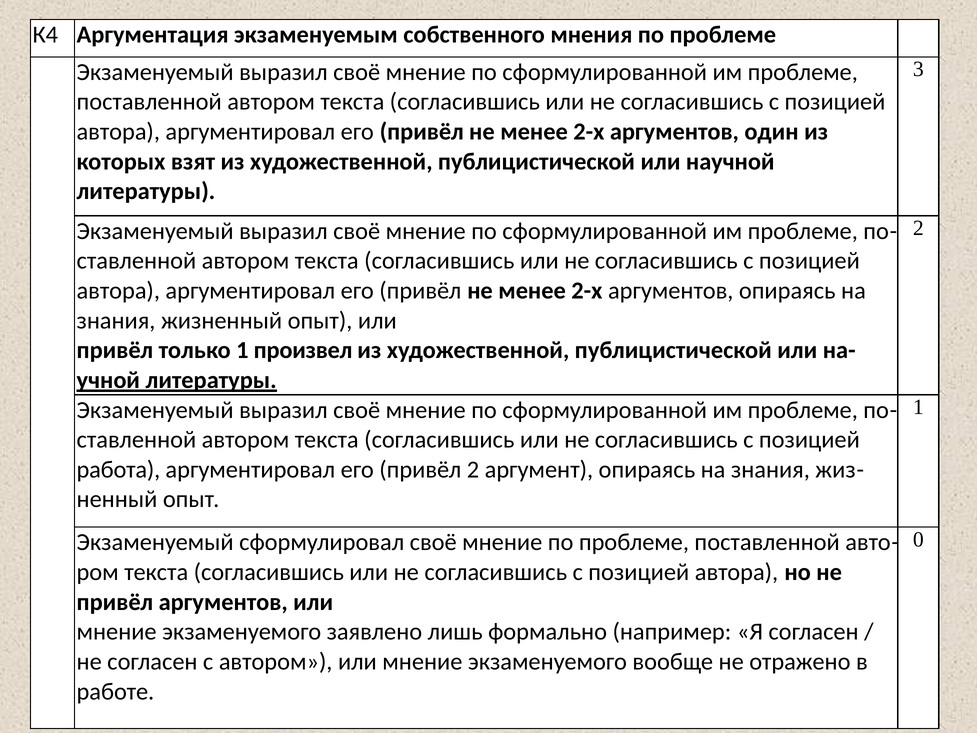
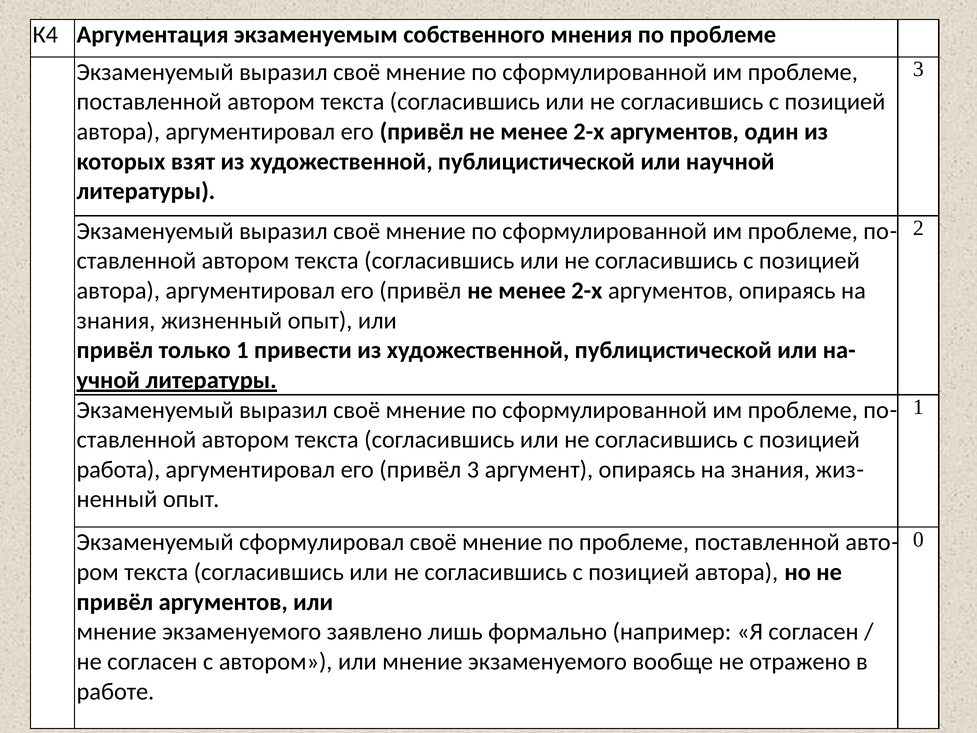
произвел: произвел -> привести
привёл 2: 2 -> 3
